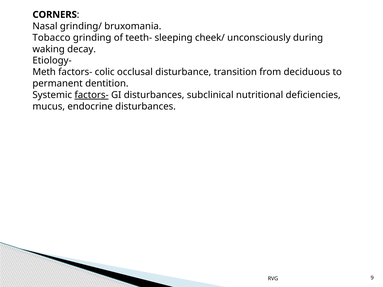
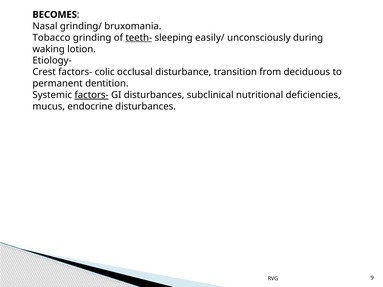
CORNERS: CORNERS -> BECOMES
teeth- underline: none -> present
cheek/: cheek/ -> easily/
decay: decay -> lotion
Meth: Meth -> Crest
